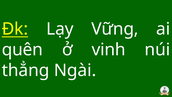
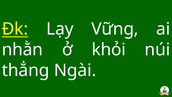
quên: quên -> nhằn
vinh: vinh -> khỏi
